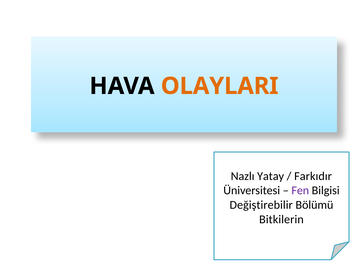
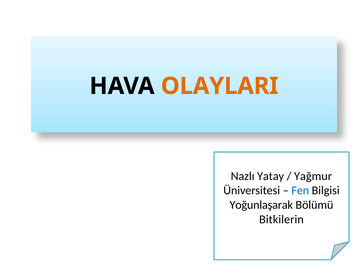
Farkıdır: Farkıdır -> Yağmur
Fen colour: purple -> blue
Değiştirebilir: Değiştirebilir -> Yoğunlaşarak
